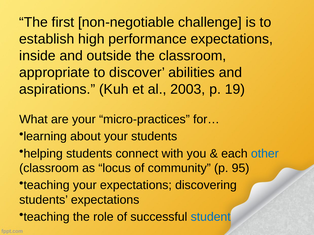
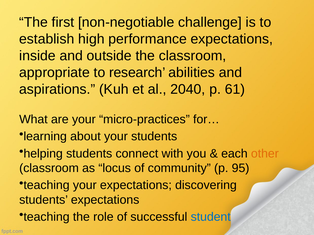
discover: discover -> research
2003: 2003 -> 2040
19: 19 -> 61
other colour: blue -> orange
